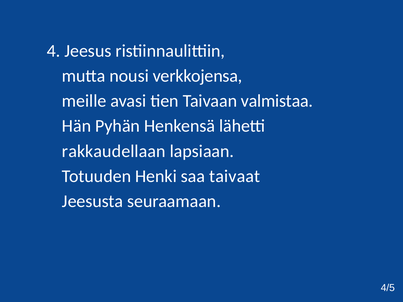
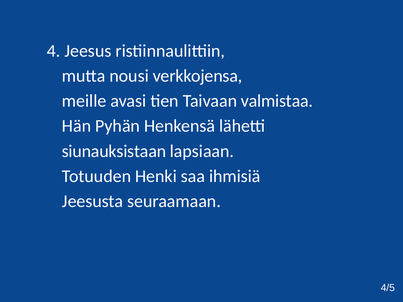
rakkaudellaan: rakkaudellaan -> siunauksistaan
taivaat: taivaat -> ihmisiä
